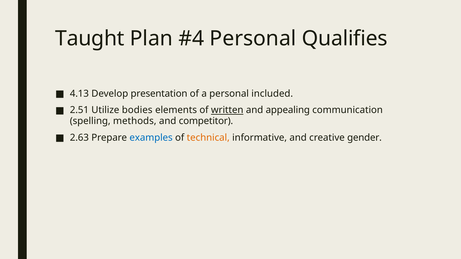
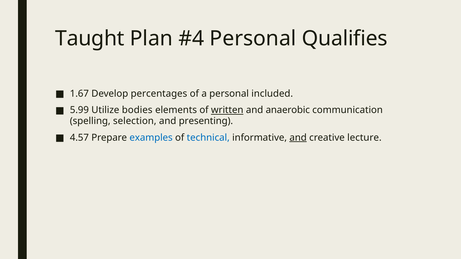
4.13: 4.13 -> 1.67
presentation: presentation -> percentages
2.51: 2.51 -> 5.99
appealing: appealing -> anaerobic
methods: methods -> selection
competitor: competitor -> presenting
2.63: 2.63 -> 4.57
technical colour: orange -> blue
and at (298, 138) underline: none -> present
gender: gender -> lecture
